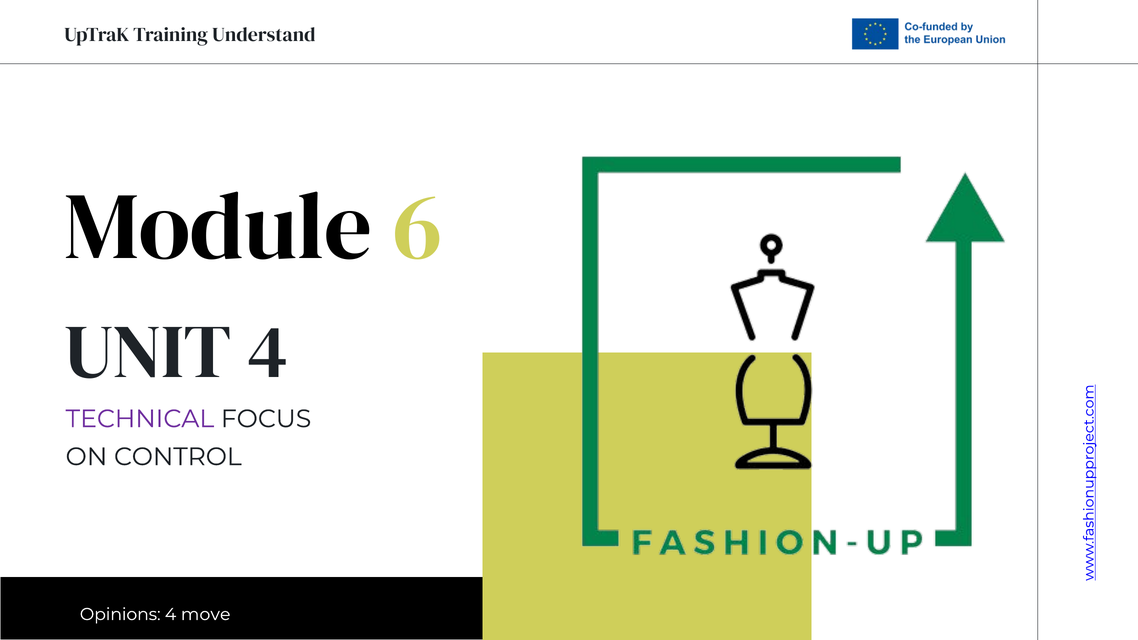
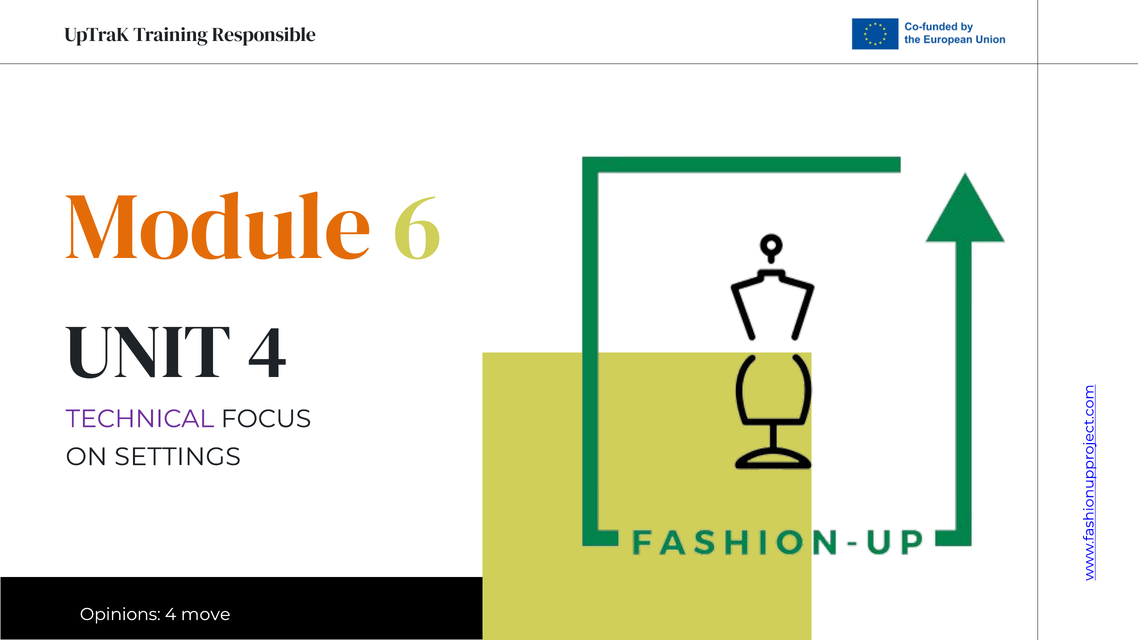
Understand: Understand -> Responsible
Module colour: black -> orange
CONTROL: CONTROL -> SETTINGS
